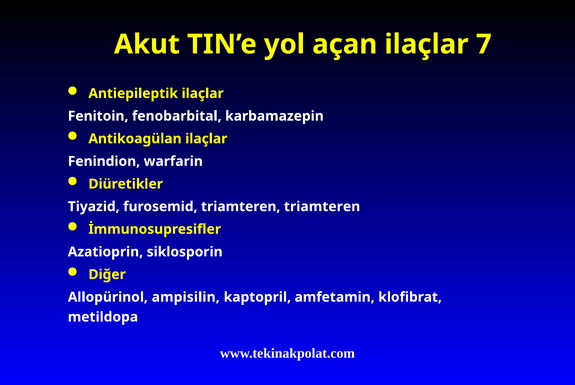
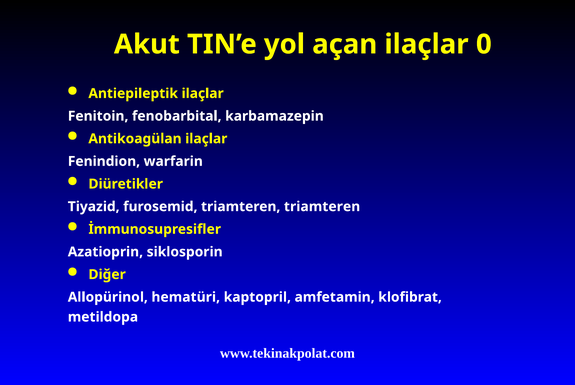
7: 7 -> 0
ampisilin: ampisilin -> hematüri
